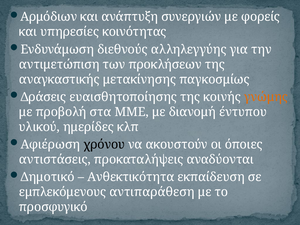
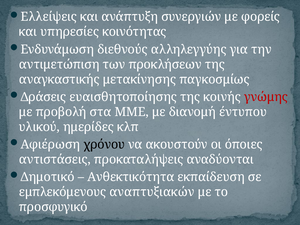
Αρμόδιων: Αρμόδιων -> Ελλείψεις
γνώμης colour: orange -> red
αντιπαράθεση: αντιπαράθεση -> αναπτυξιακών
